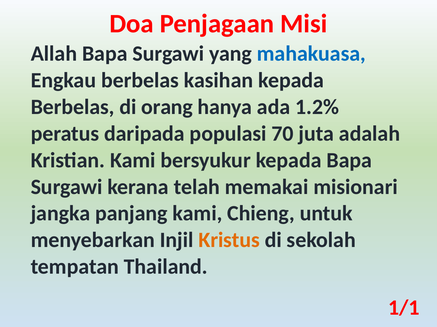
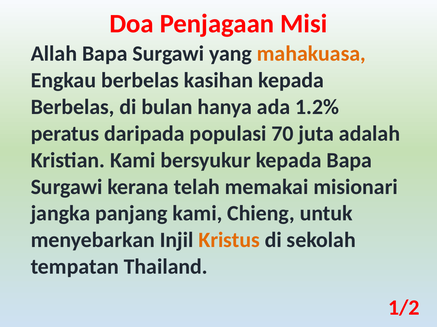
mahakuasa colour: blue -> orange
orang: orang -> bulan
1/1: 1/1 -> 1/2
